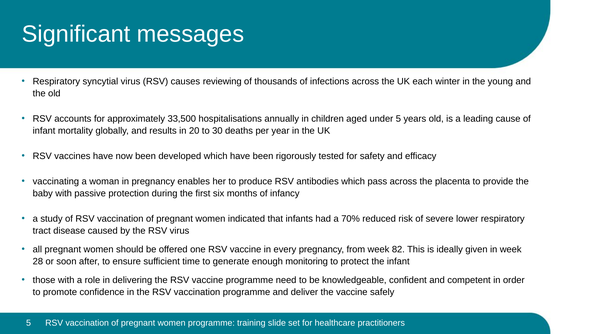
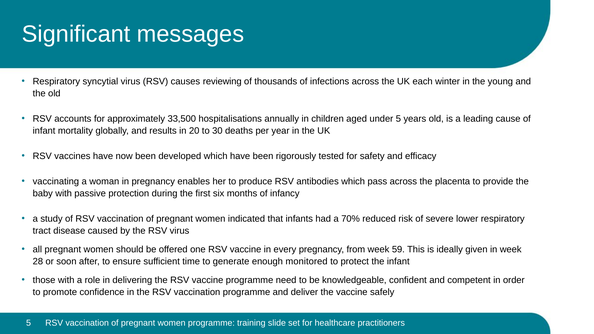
82: 82 -> 59
monitoring: monitoring -> monitored
